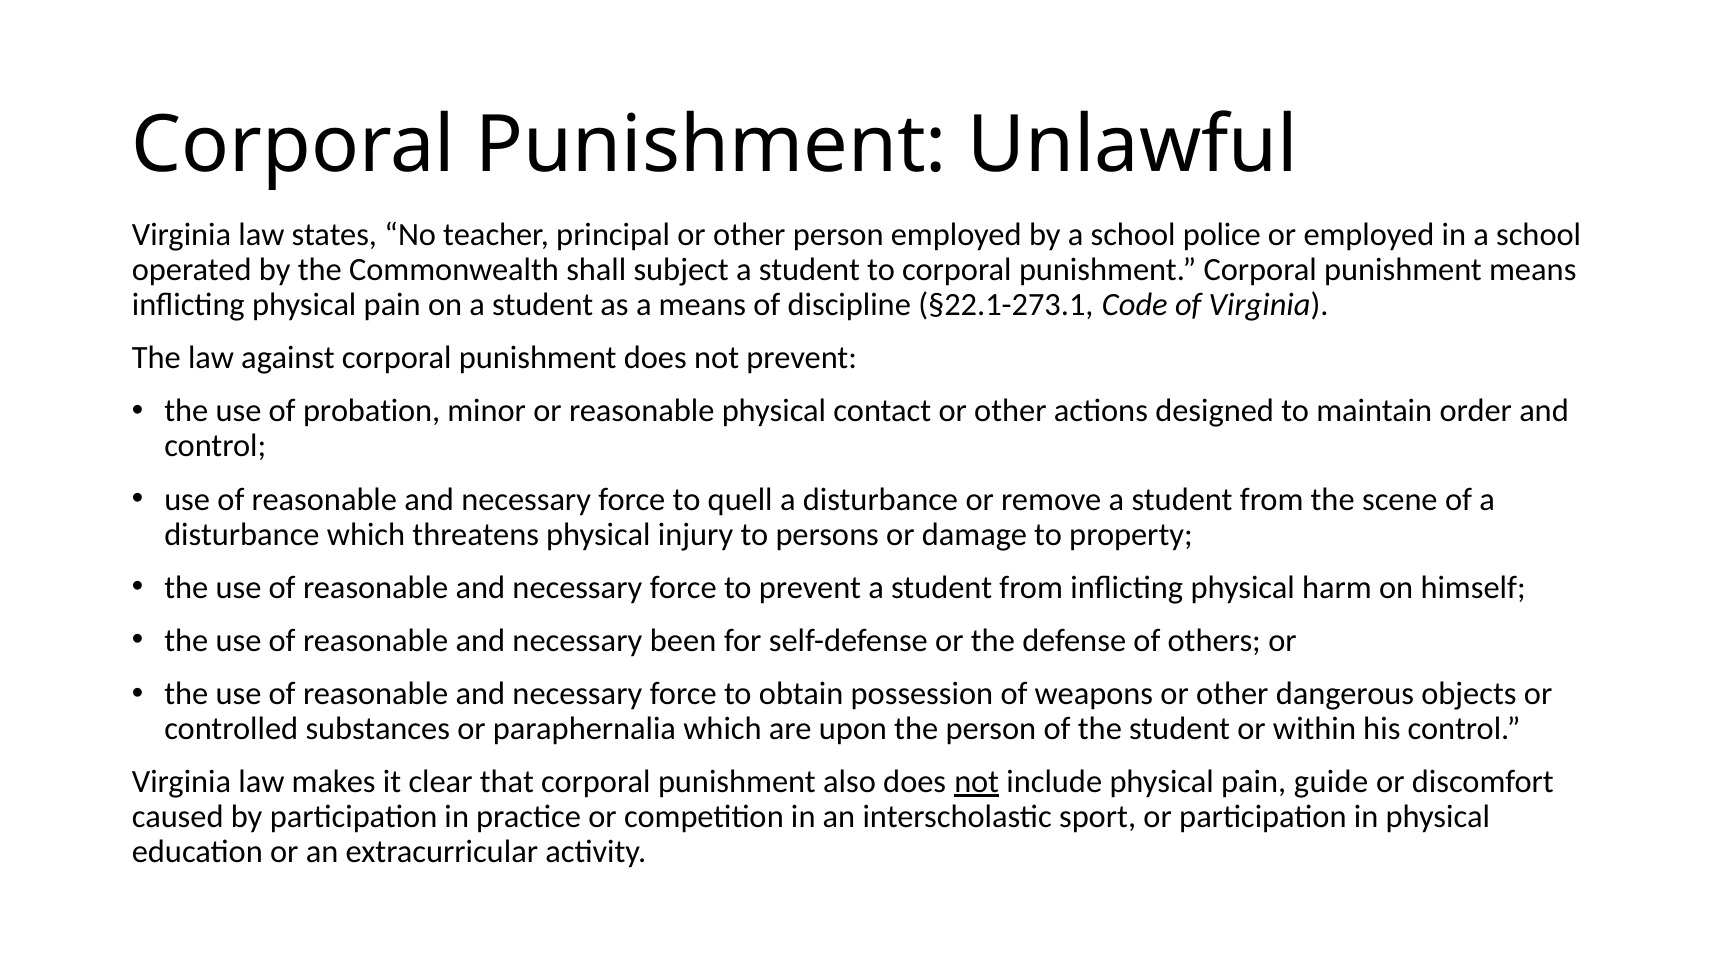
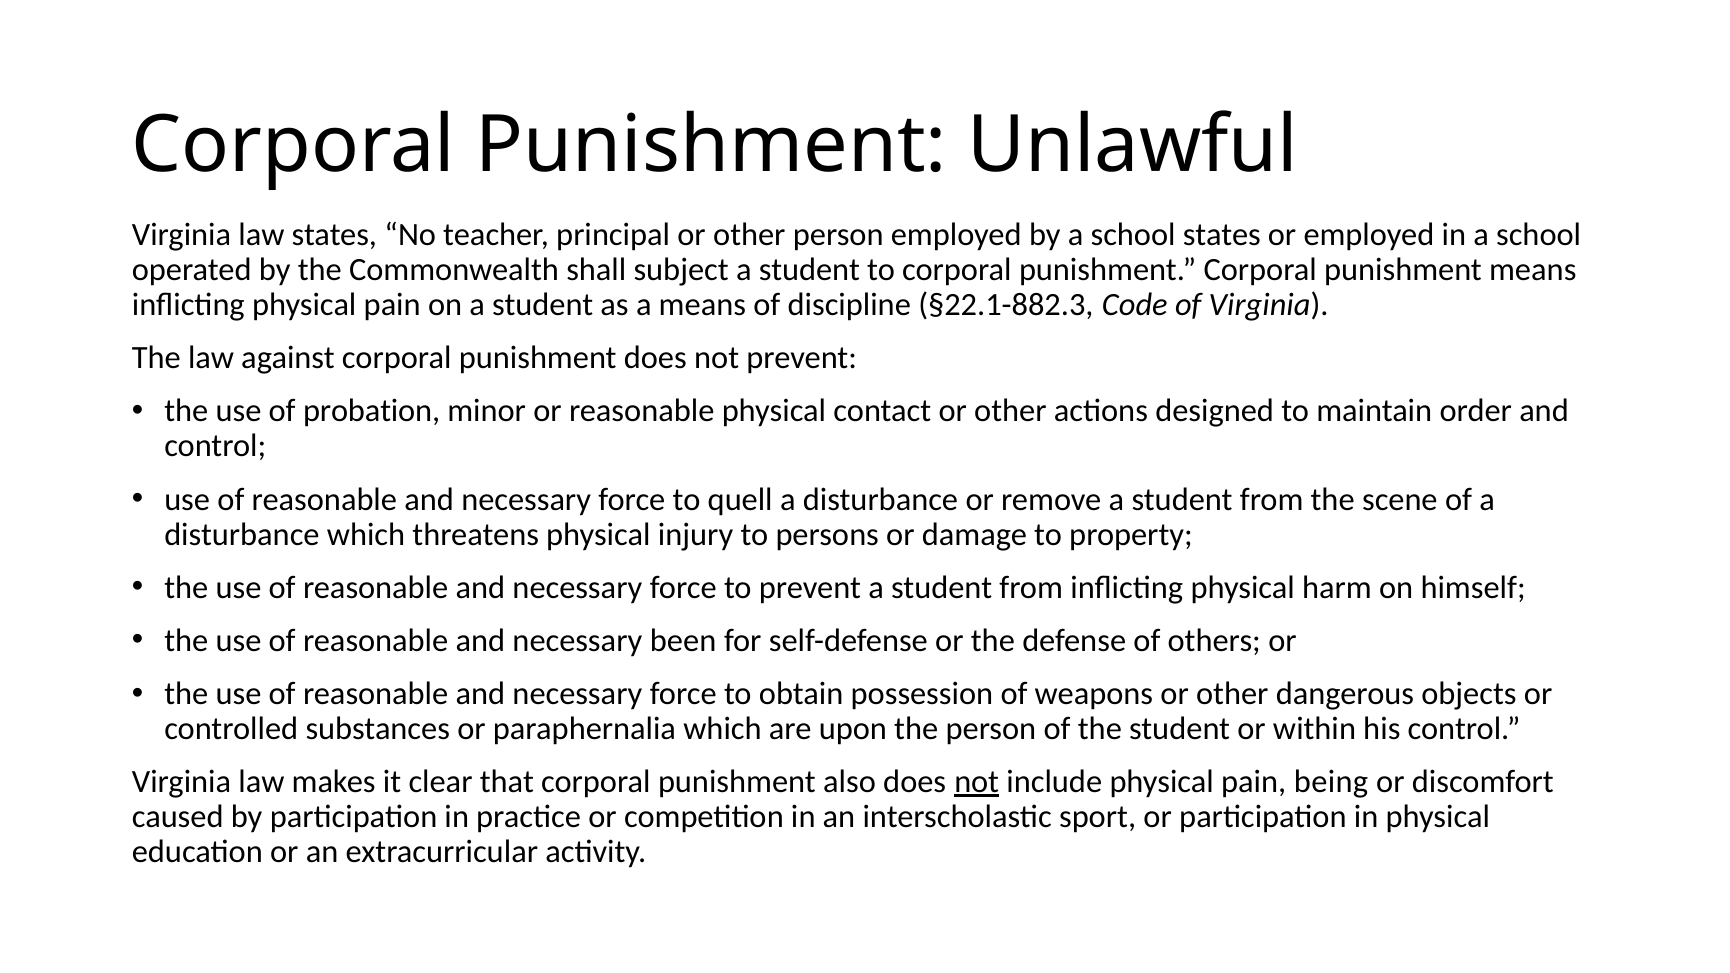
school police: police -> states
§22.1-273.1: §22.1-273.1 -> §22.1-882.3
guide: guide -> being
